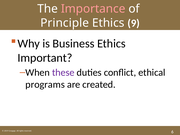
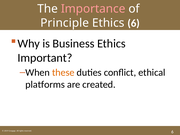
Ethics 9: 9 -> 6
these colour: purple -> orange
programs: programs -> platforms
